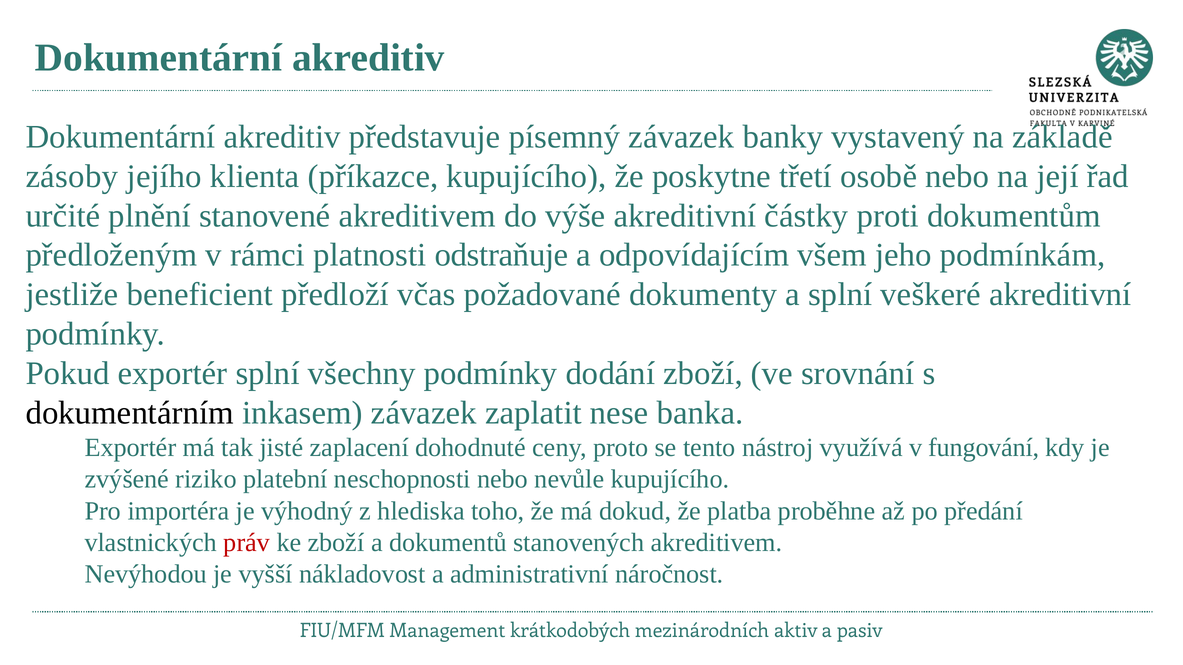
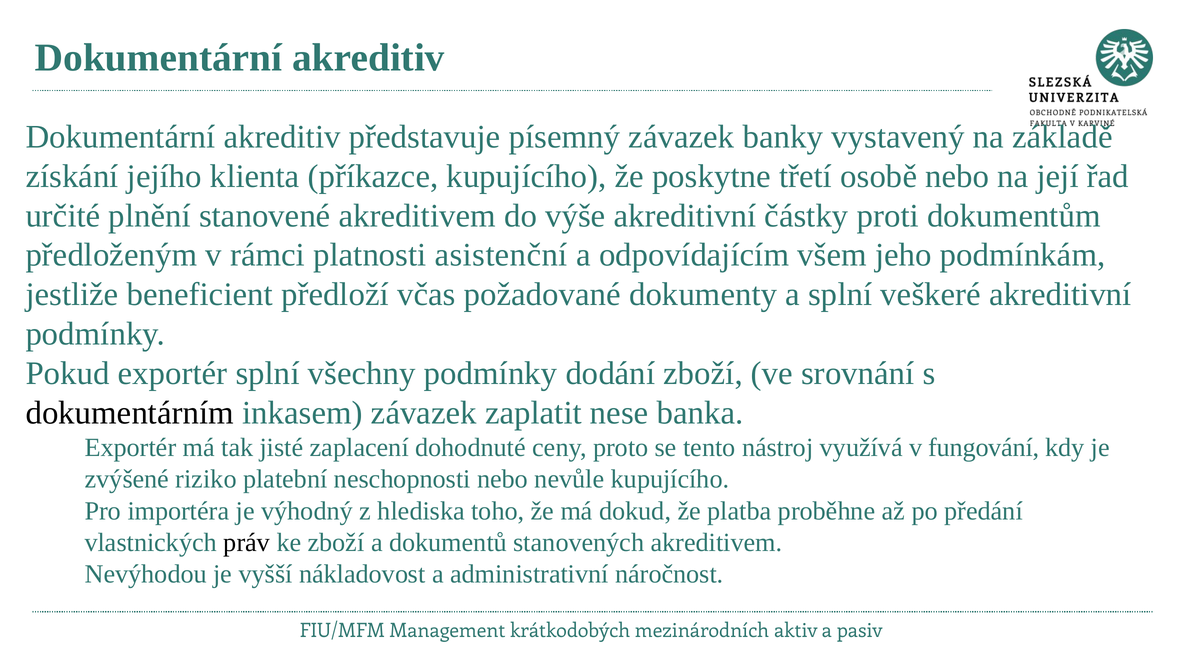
zásoby: zásoby -> získání
odstraňuje: odstraňuje -> asistenční
práv colour: red -> black
